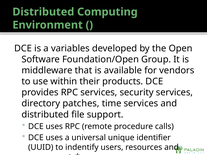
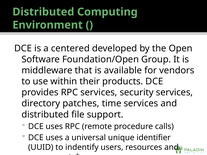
variables: variables -> centered
